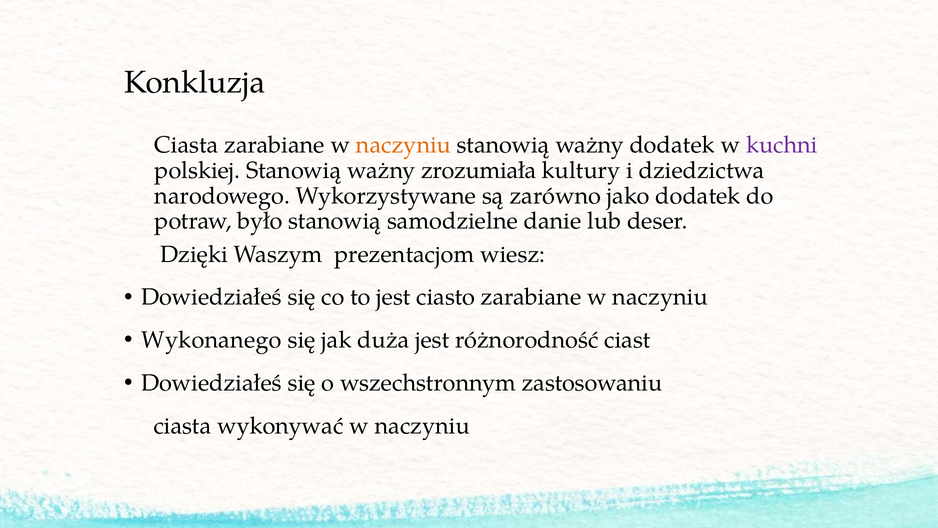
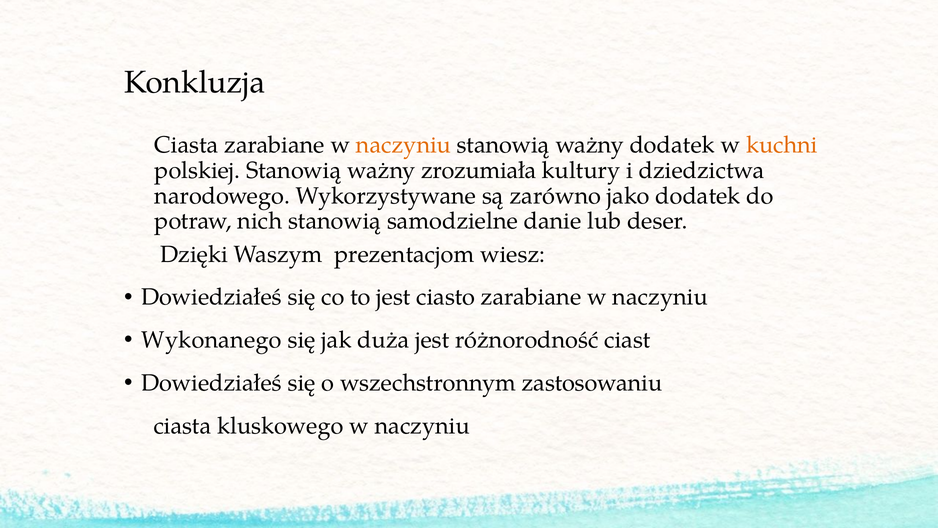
kuchni colour: purple -> orange
było: było -> nich
wykonywać: wykonywać -> kluskowego
